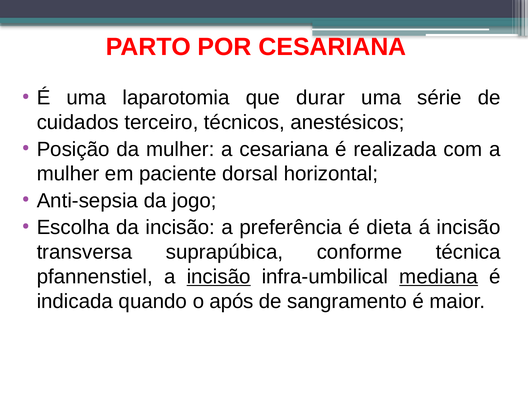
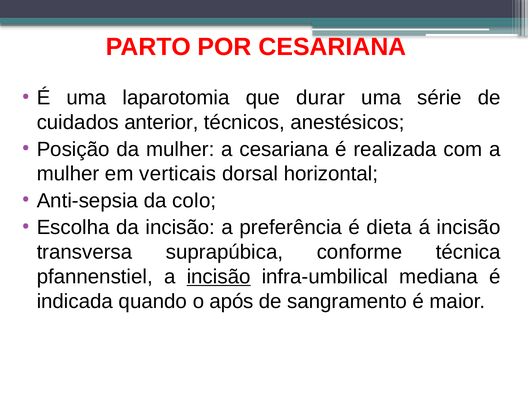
terceiro: terceiro -> anterior
paciente: paciente -> verticais
jogo: jogo -> colo
mediana underline: present -> none
